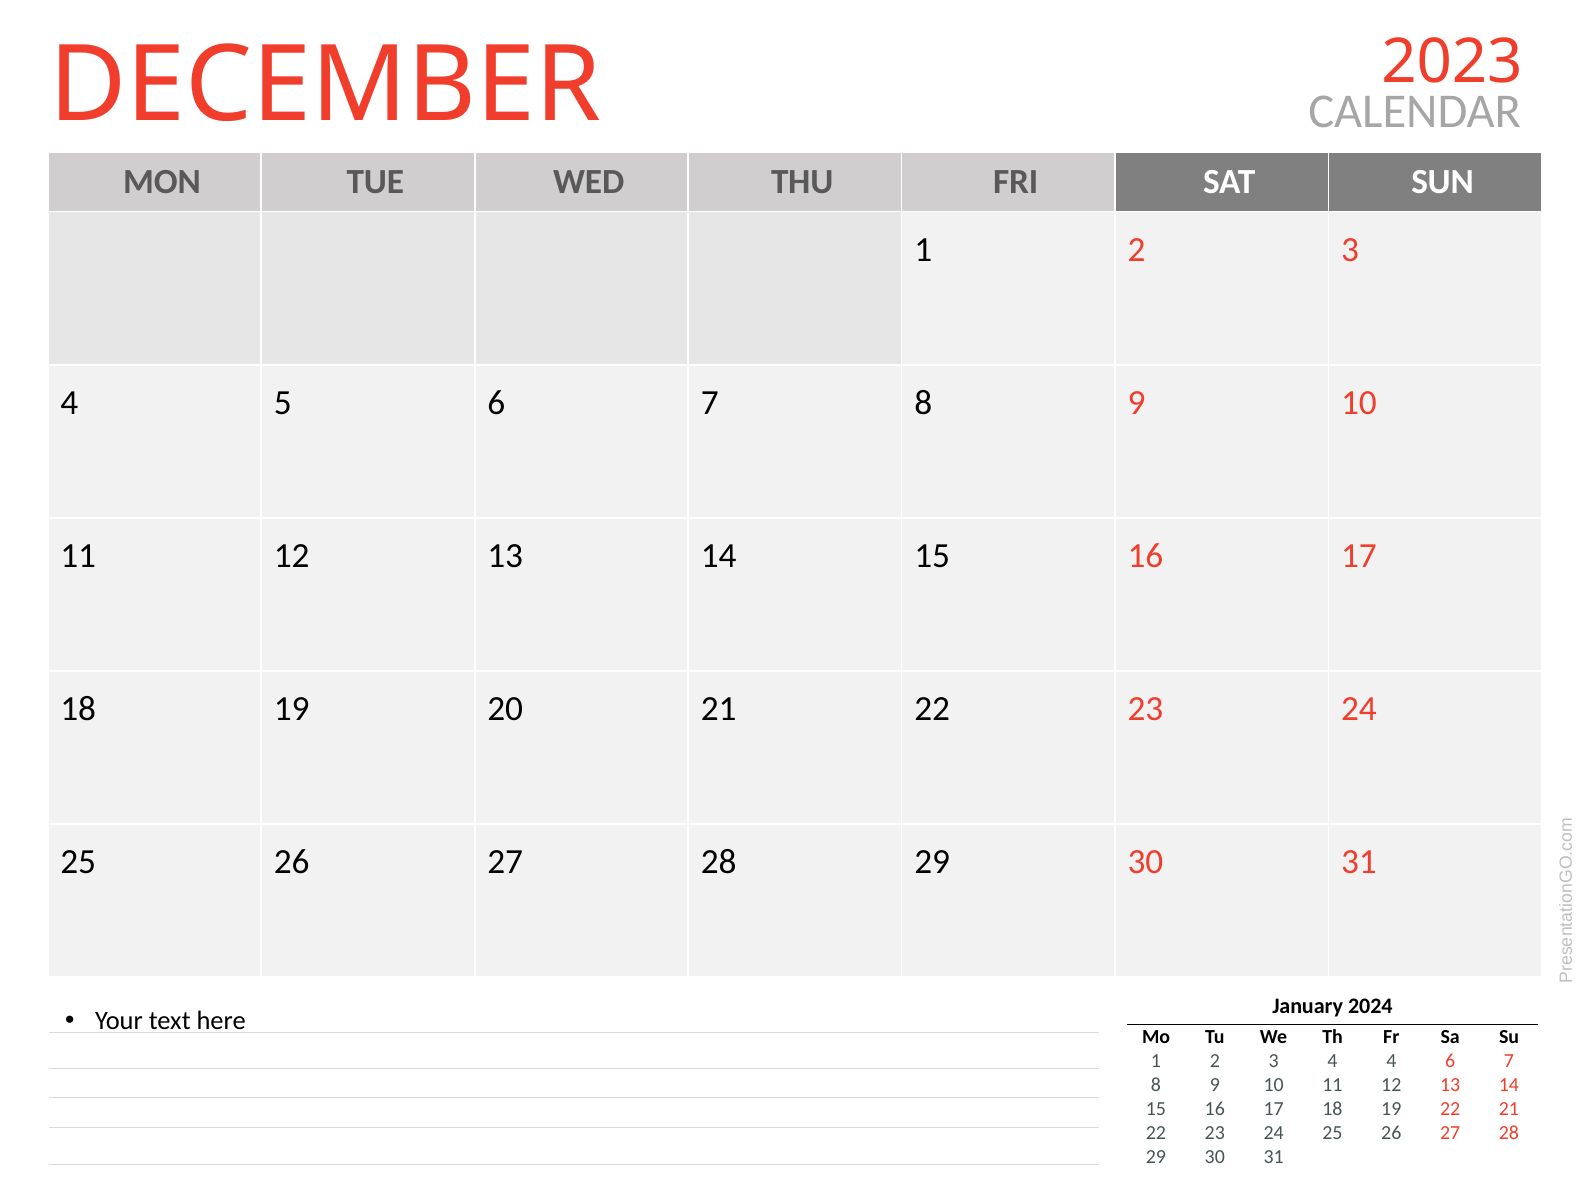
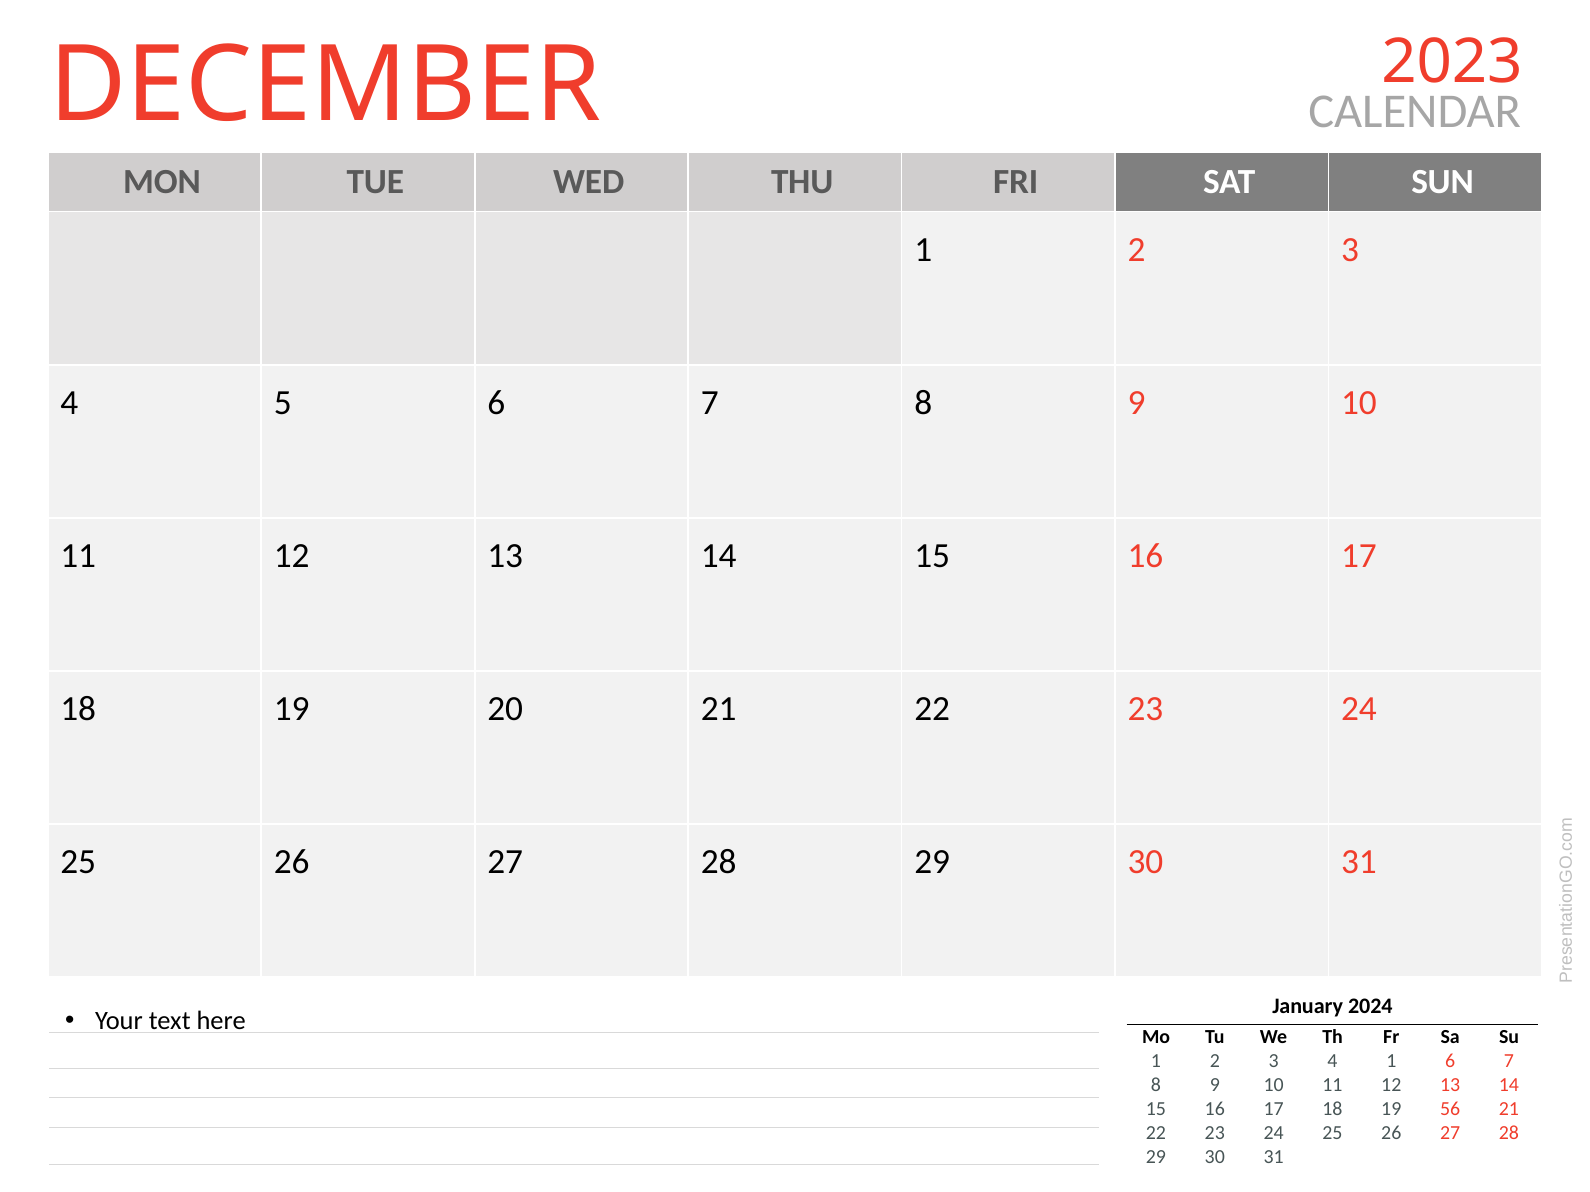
4 4: 4 -> 1
19 22: 22 -> 56
